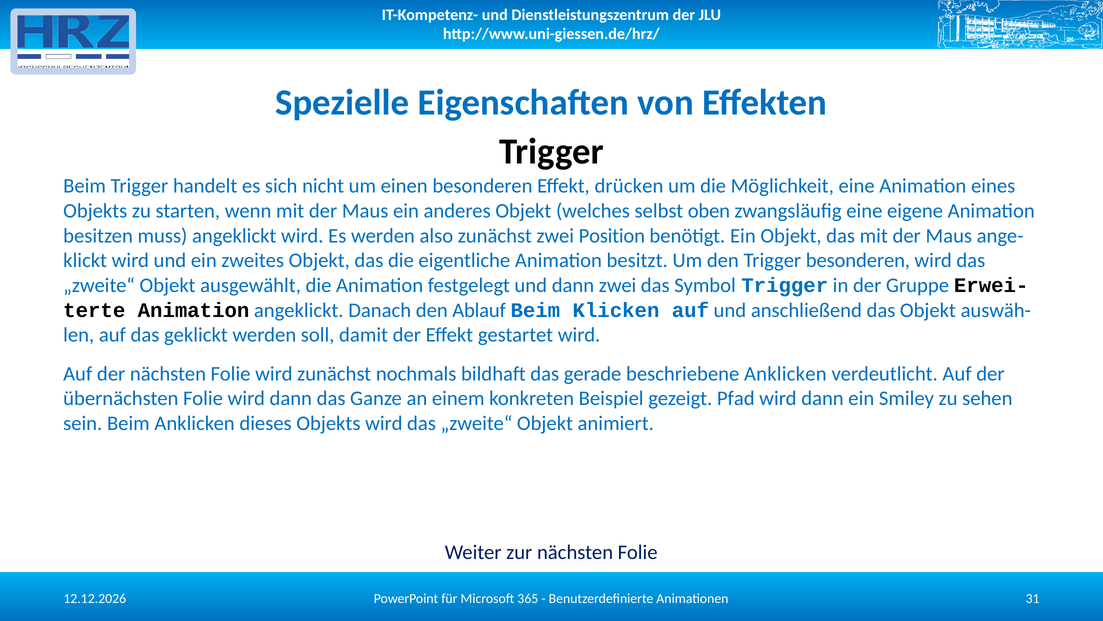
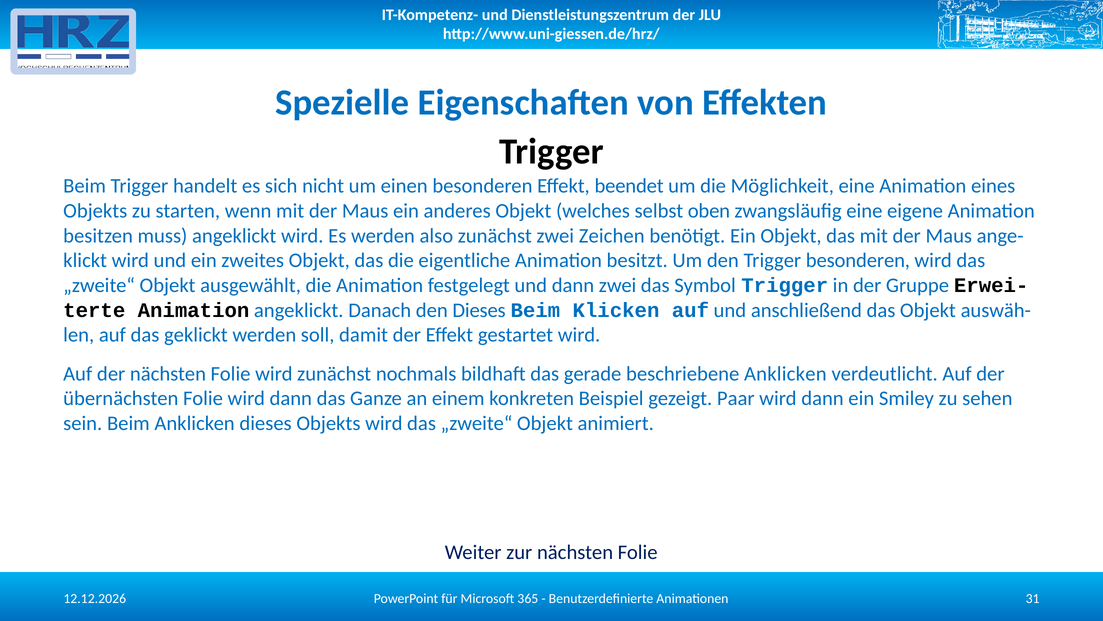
drücken: drücken -> beendet
Position: Position -> Zeichen
den Ablauf: Ablauf -> Dieses
Pfad: Pfad -> Paar
